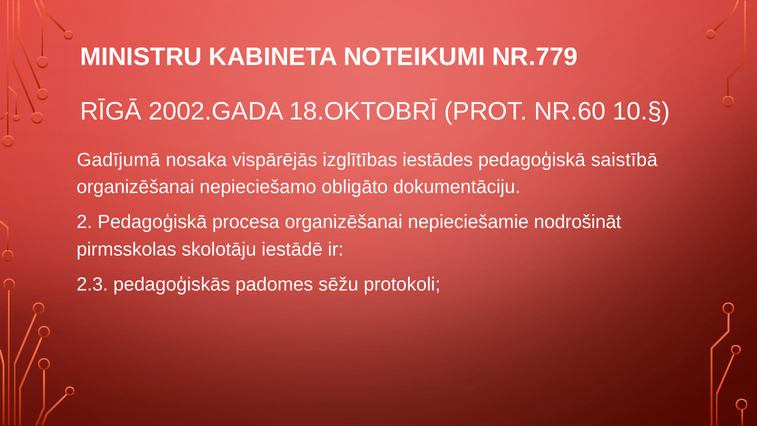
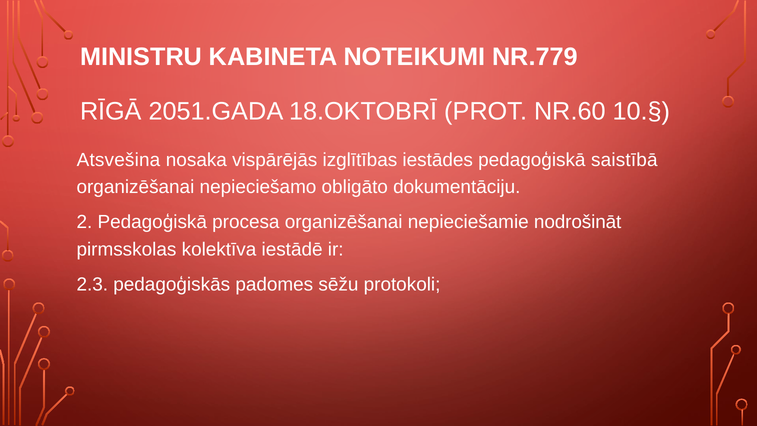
2002.GADA: 2002.GADA -> 2051.GADA
Gadījumā: Gadījumā -> Atsvešina
skolotāju: skolotāju -> kolektīva
